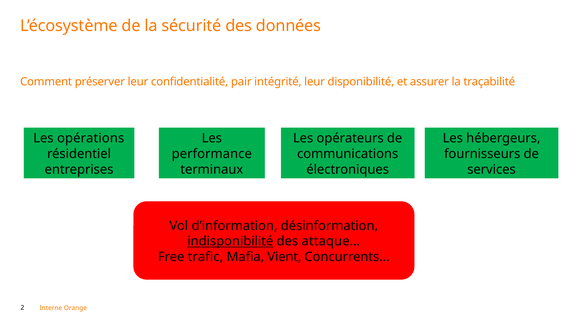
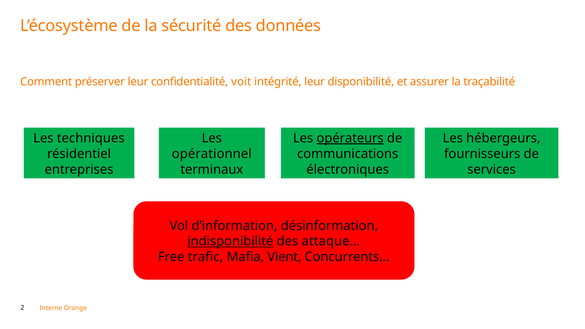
pair: pair -> voit
opérations: opérations -> techniques
opérateurs underline: none -> present
performance: performance -> opérationnel
